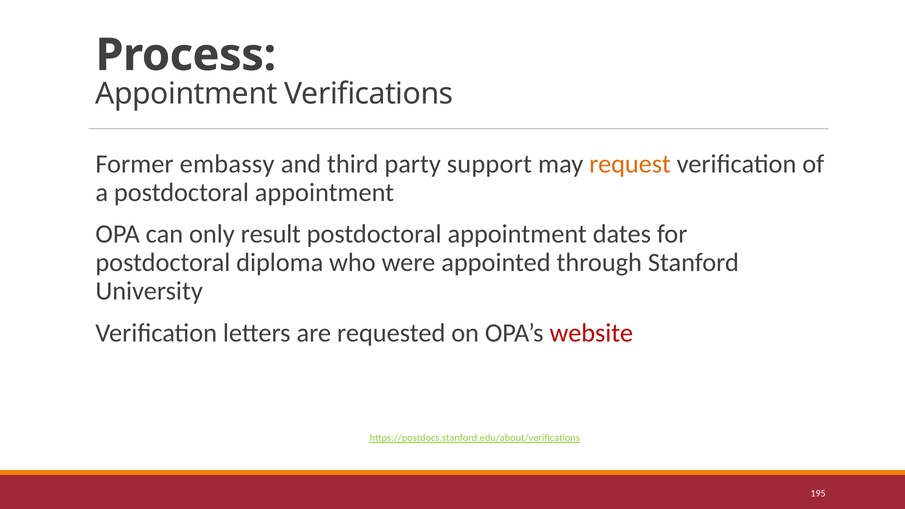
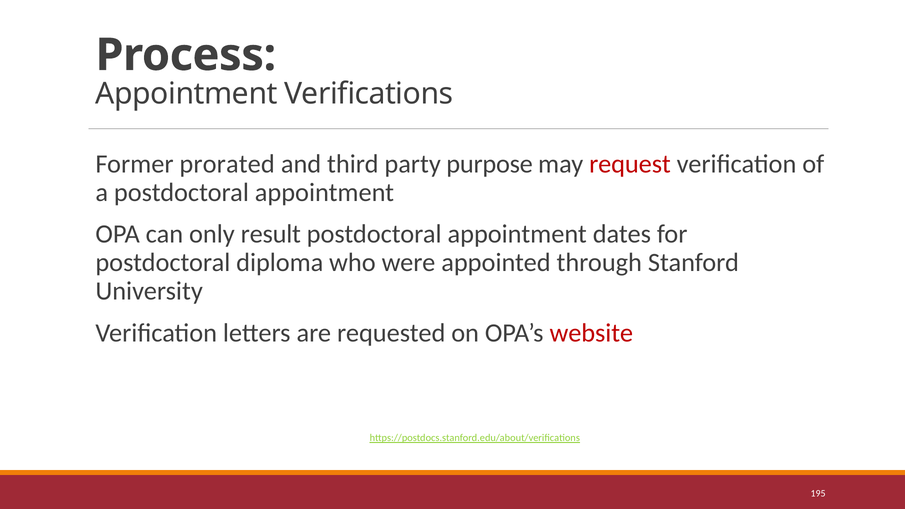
embassy: embassy -> prorated
support: support -> purpose
request colour: orange -> red
